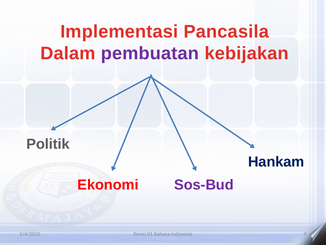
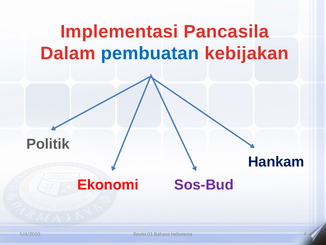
pembuatan colour: purple -> blue
